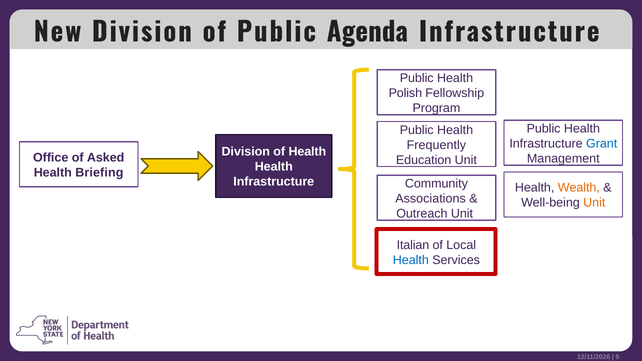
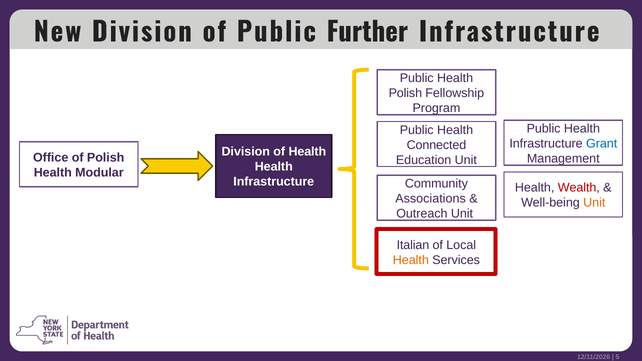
Agenda: Agenda -> Further
Frequently: Frequently -> Connected
of Asked: Asked -> Polish
Briefing: Briefing -> Modular
Wealth colour: orange -> red
Health at (411, 260) colour: blue -> orange
